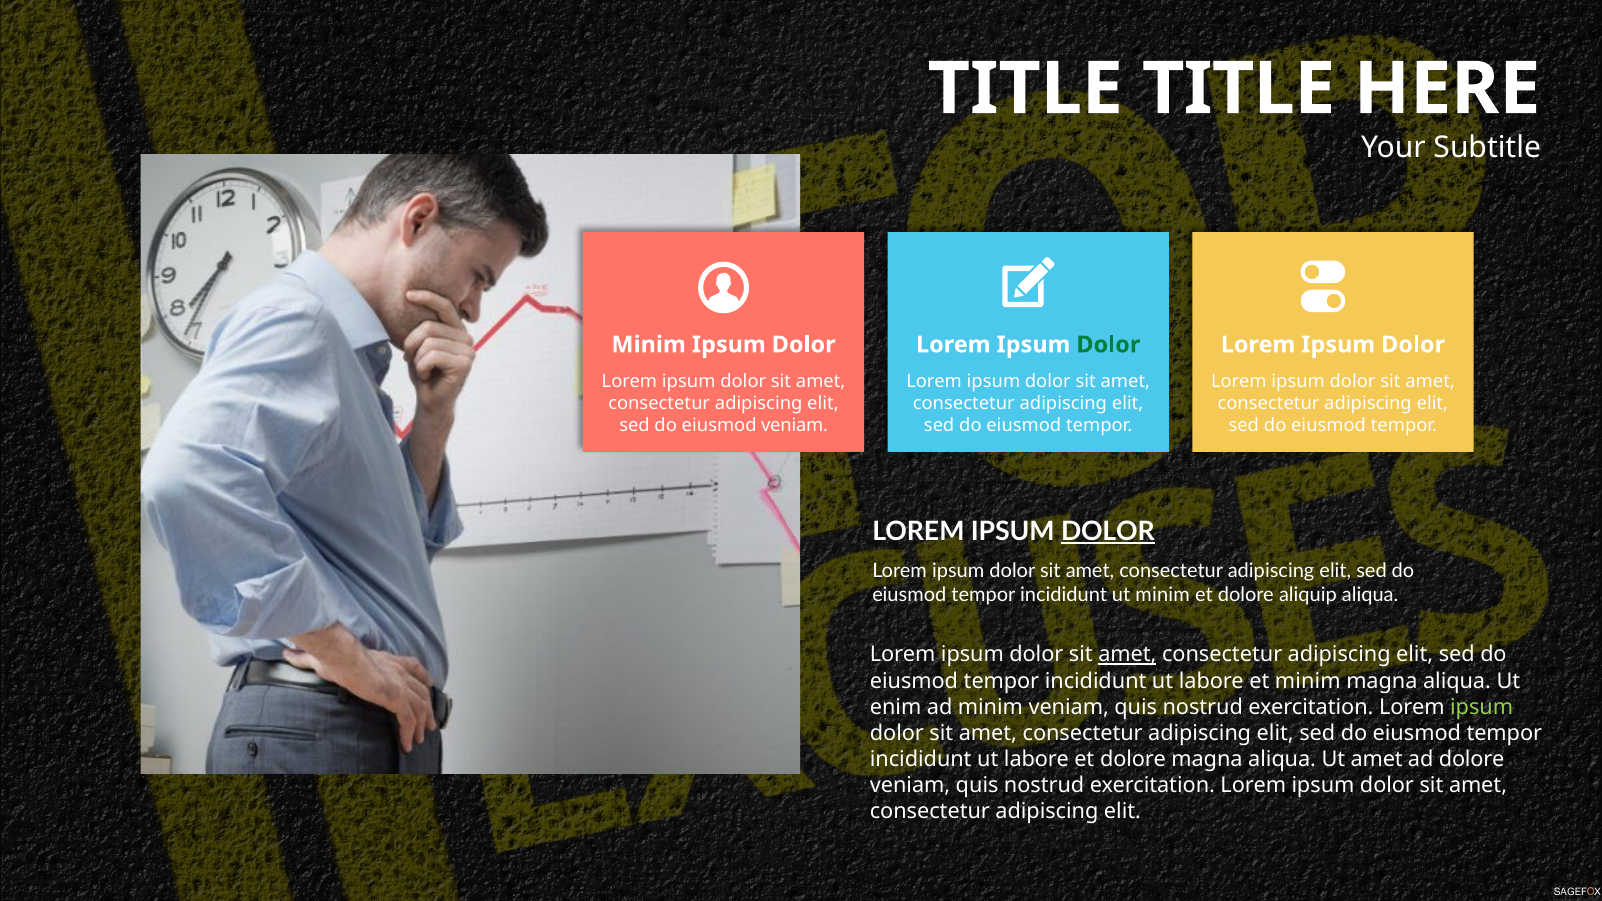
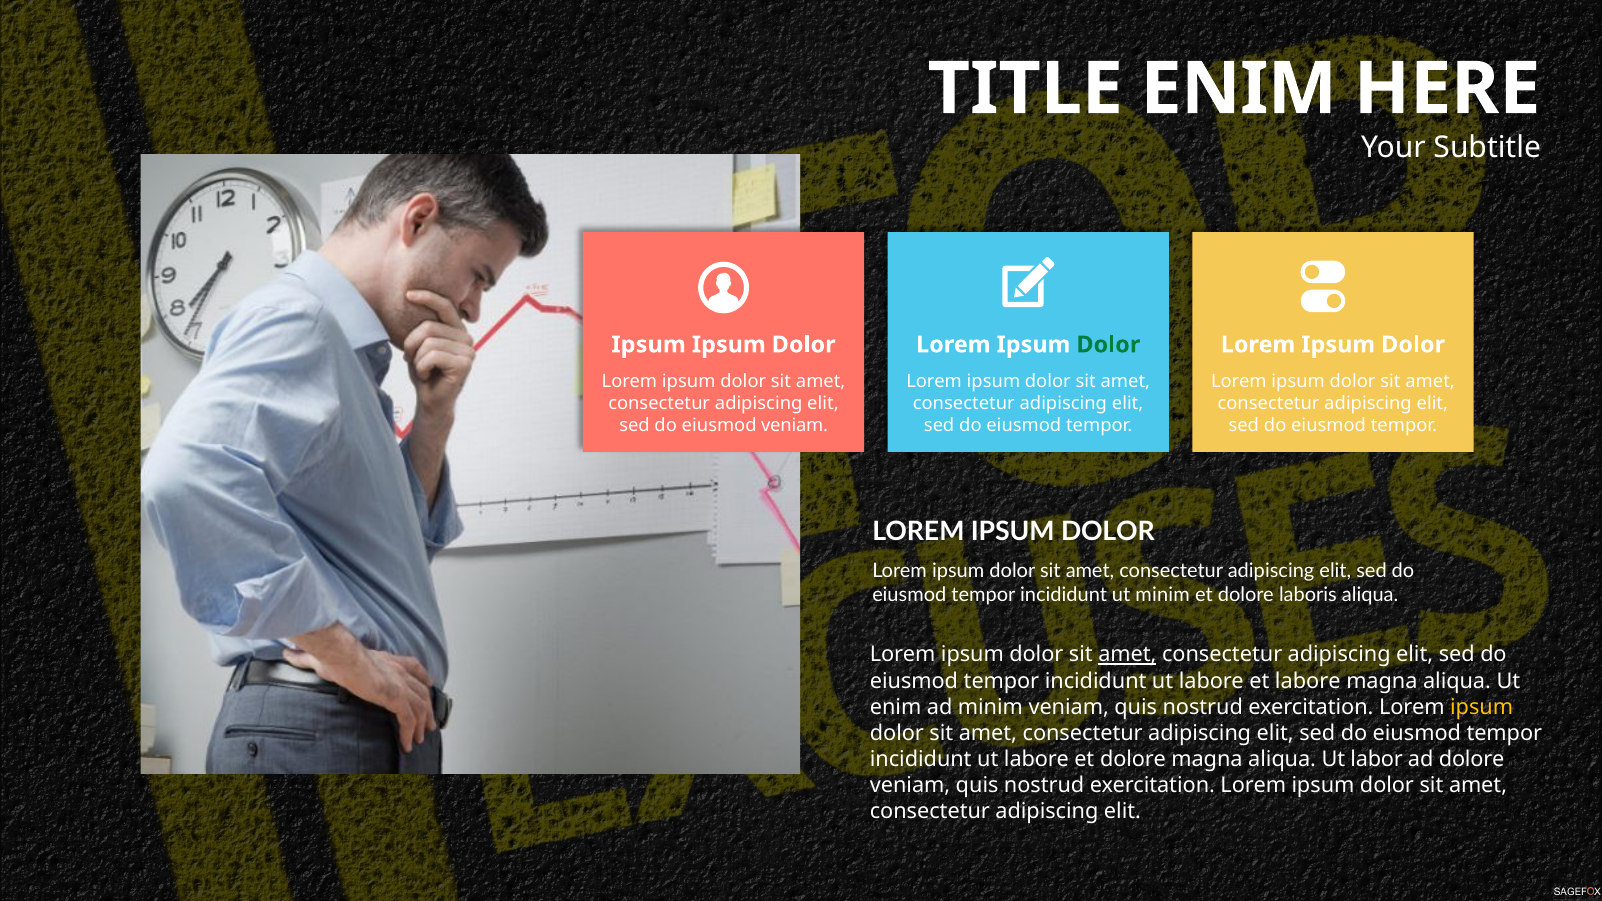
TITLE TITLE: TITLE -> ENIM
Minim at (649, 345): Minim -> Ipsum
DOLOR at (1108, 532) underline: present -> none
aliquip: aliquip -> laboris
et minim: minim -> labore
ipsum at (1482, 707) colour: light green -> yellow
Ut amet: amet -> labor
